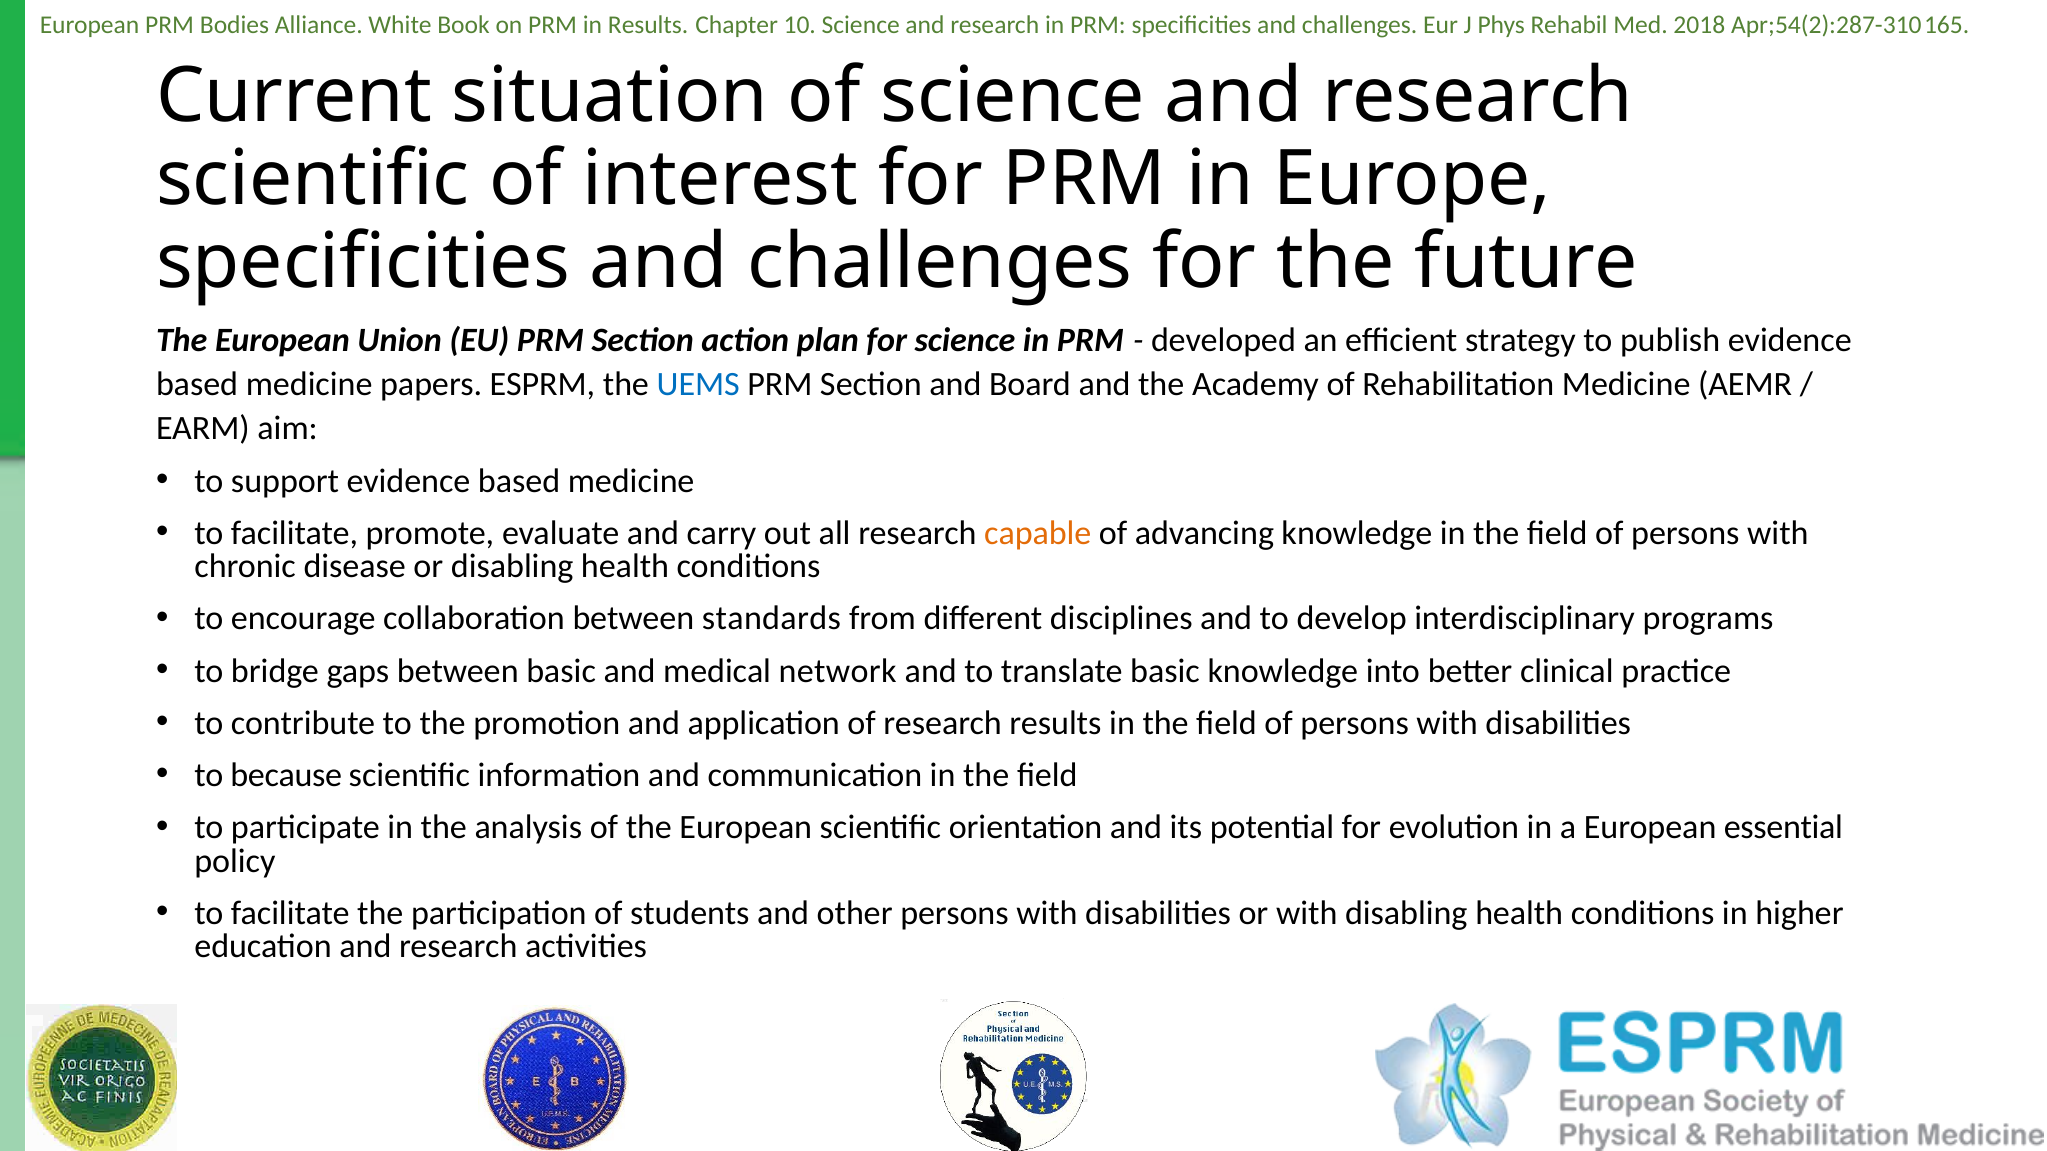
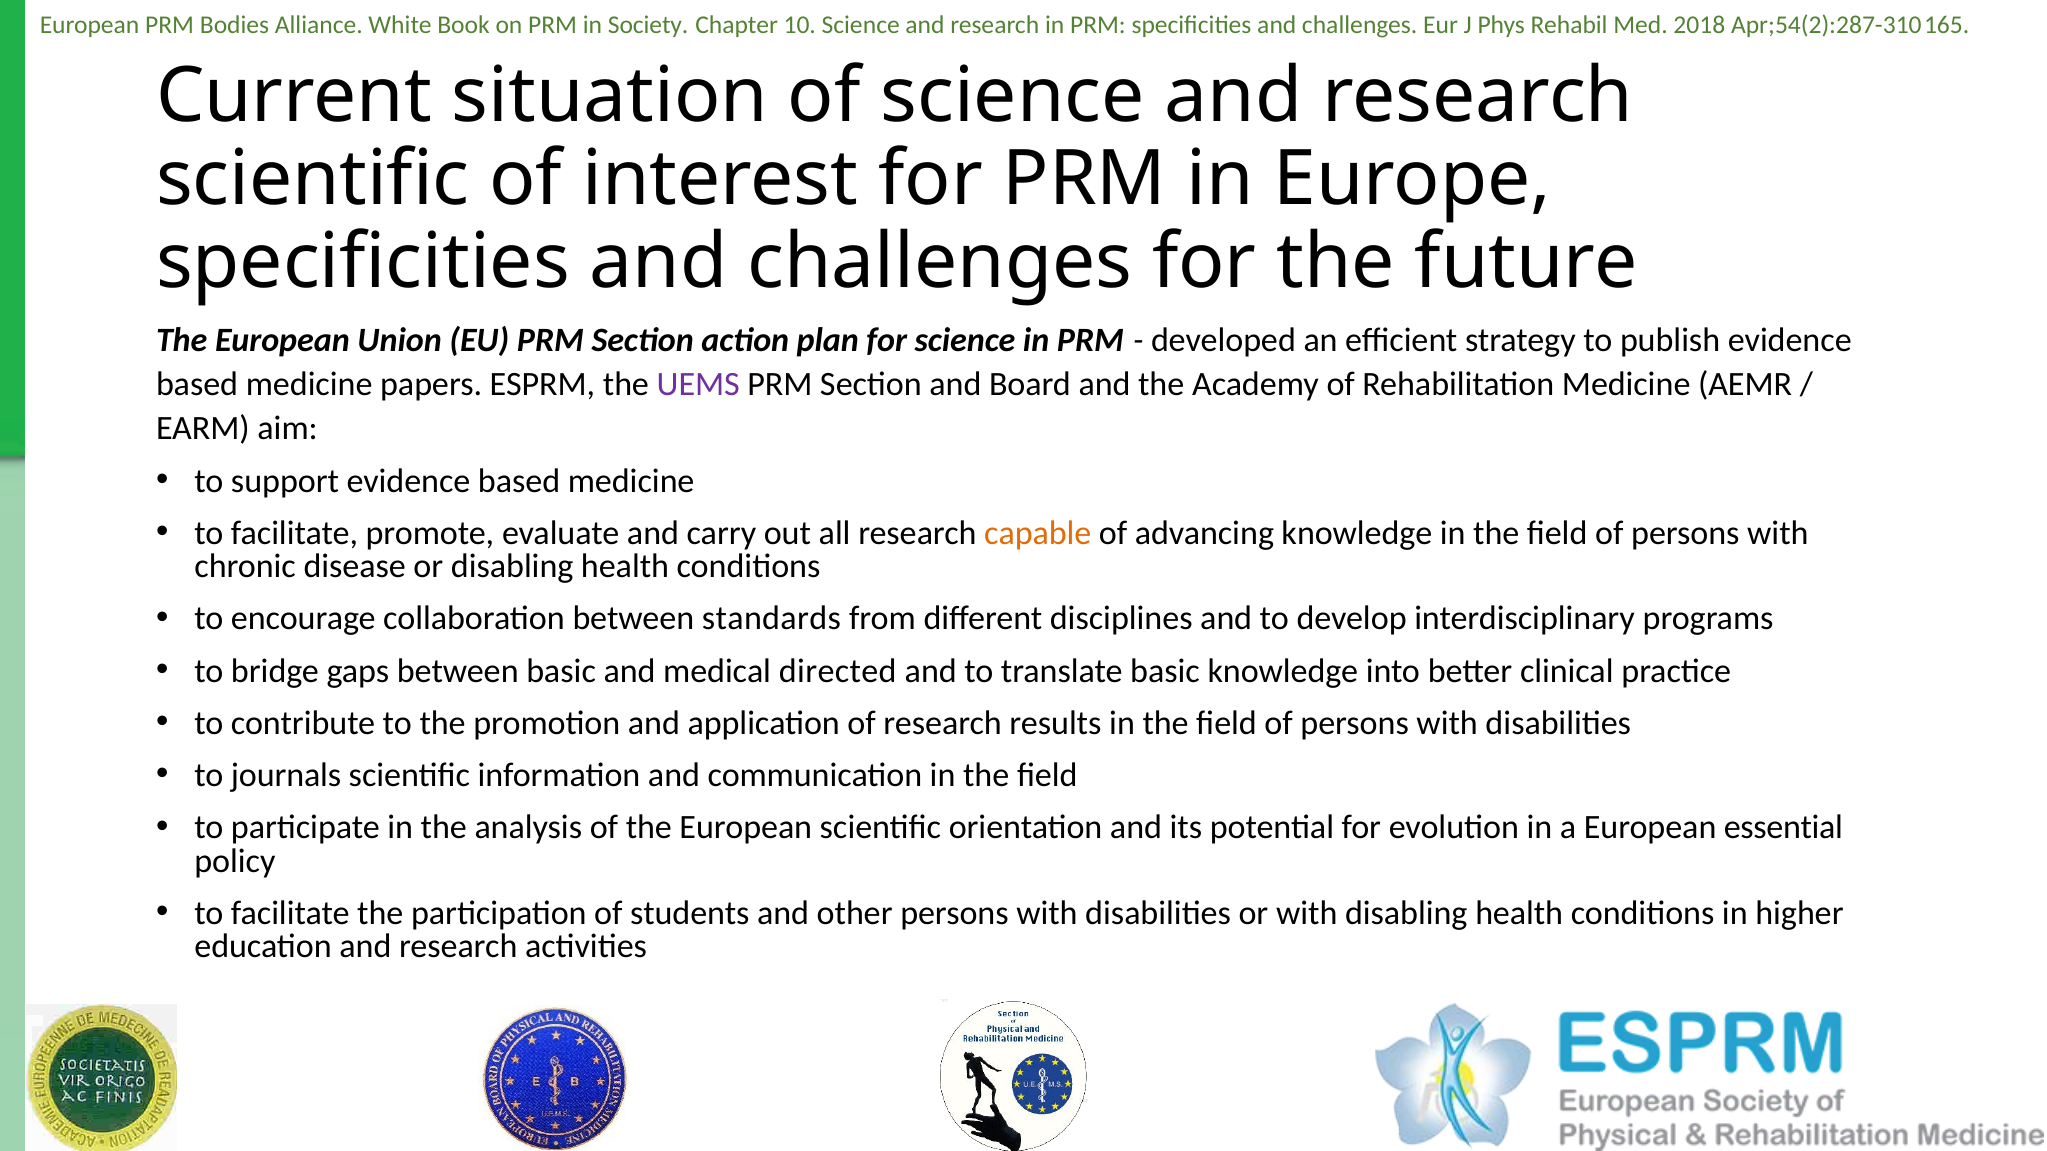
in Results: Results -> Society
UEMS colour: blue -> purple
network: network -> directed
because: because -> journals
